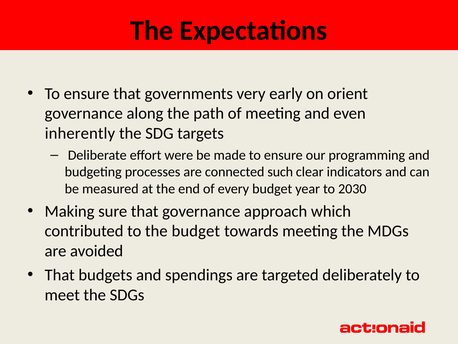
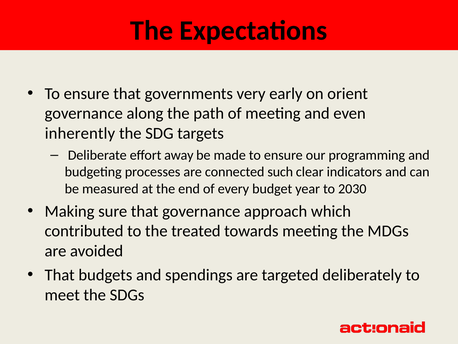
were: were -> away
the budget: budget -> treated
